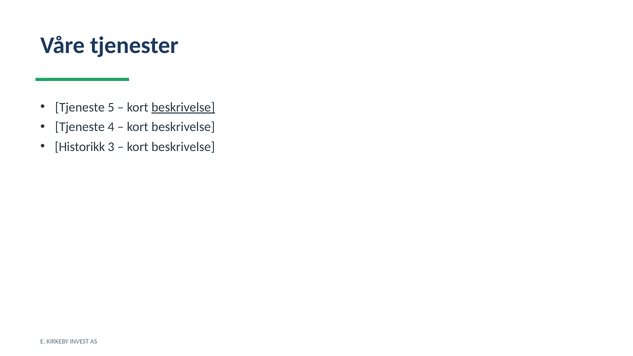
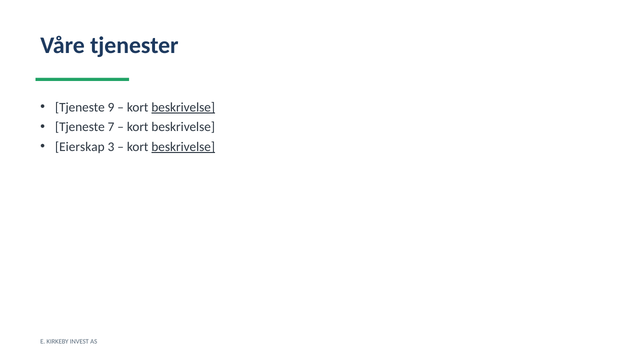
5: 5 -> 9
4: 4 -> 7
Historikk: Historikk -> Eierskap
beskrivelse at (183, 147) underline: none -> present
